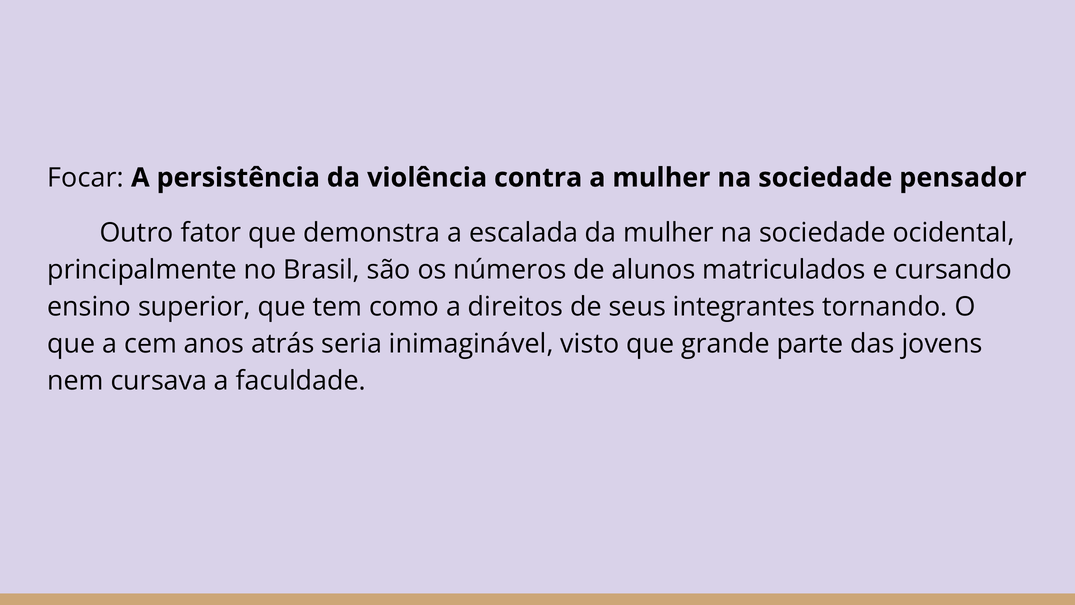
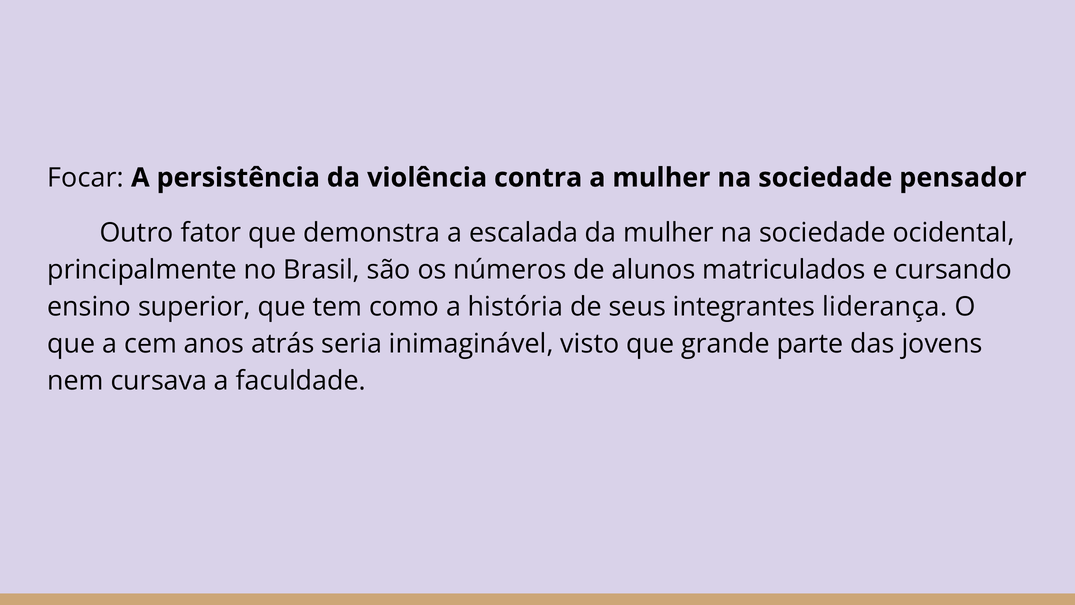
direitos: direitos -> história
tornando: tornando -> liderança
